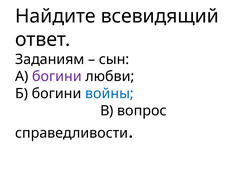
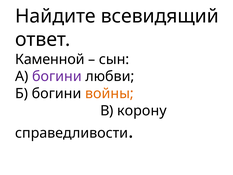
Заданиям: Заданиям -> Каменной
войны colour: blue -> orange
вопрос: вопрос -> корону
